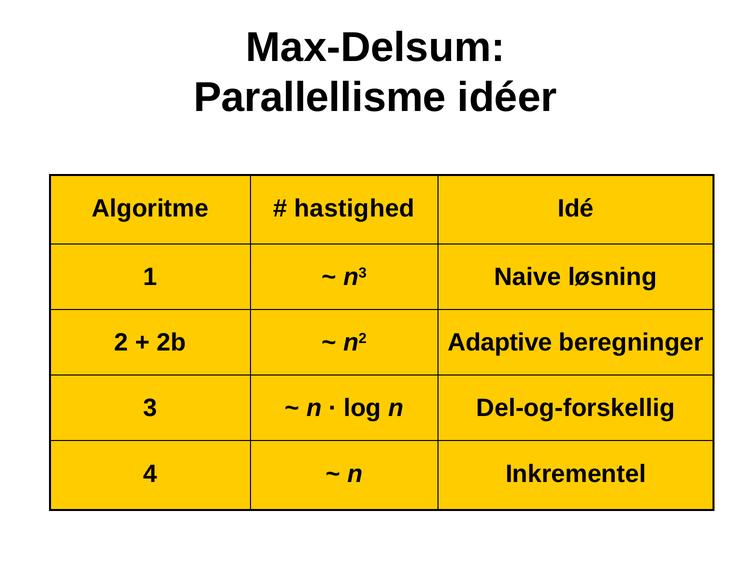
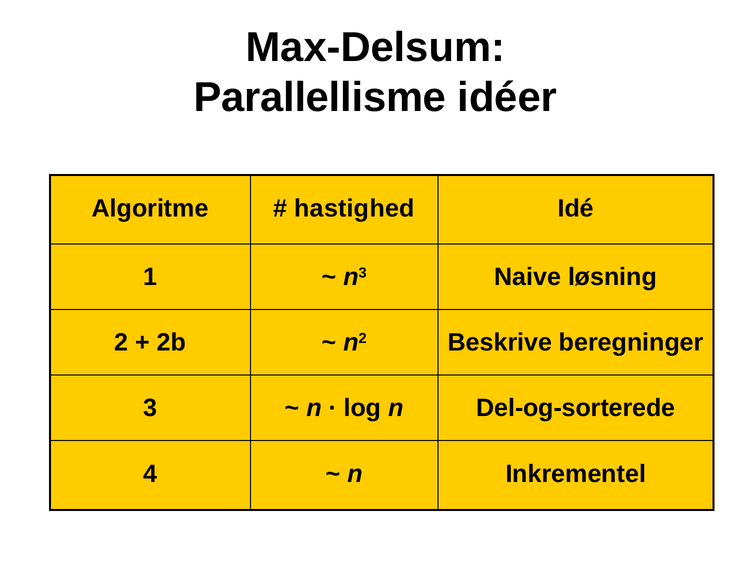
Adaptive: Adaptive -> Beskrive
Del-og-forskellig: Del-og-forskellig -> Del-og-sorterede
